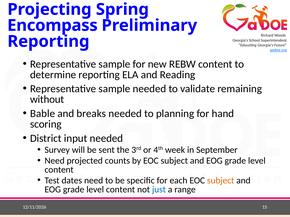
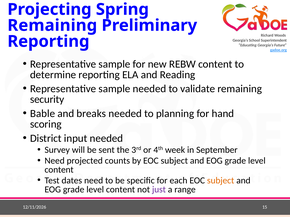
Encompass at (52, 25): Encompass -> Remaining
without: without -> security
just colour: blue -> purple
